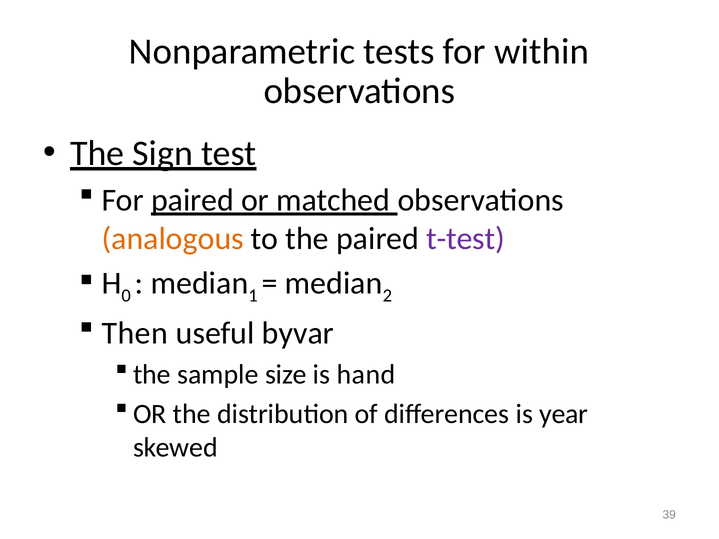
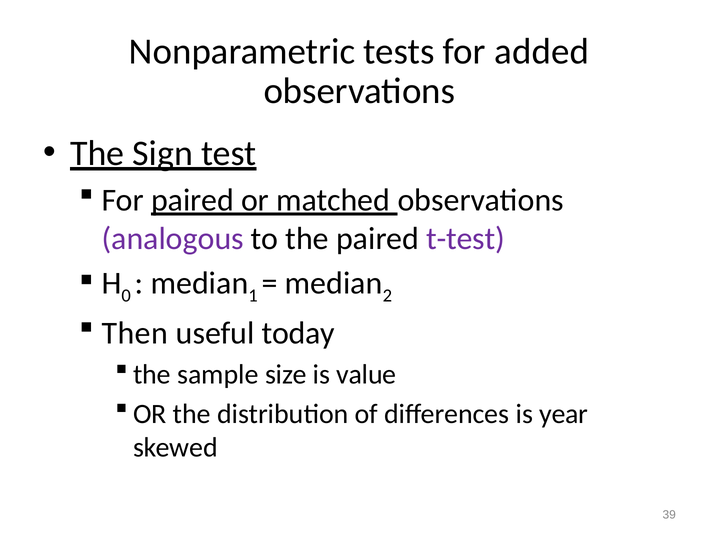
within: within -> added
analogous colour: orange -> purple
byvar: byvar -> today
hand: hand -> value
